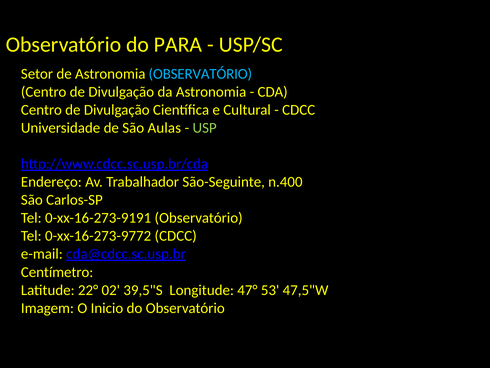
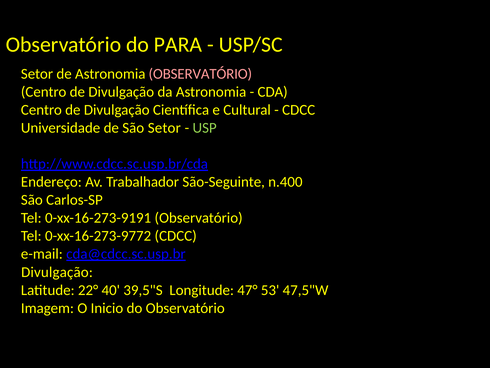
OBSERVATÓRIO at (200, 74) colour: light blue -> pink
São Aulas: Aulas -> Setor
Centímetro at (57, 272): Centímetro -> Divulgação
02: 02 -> 40
